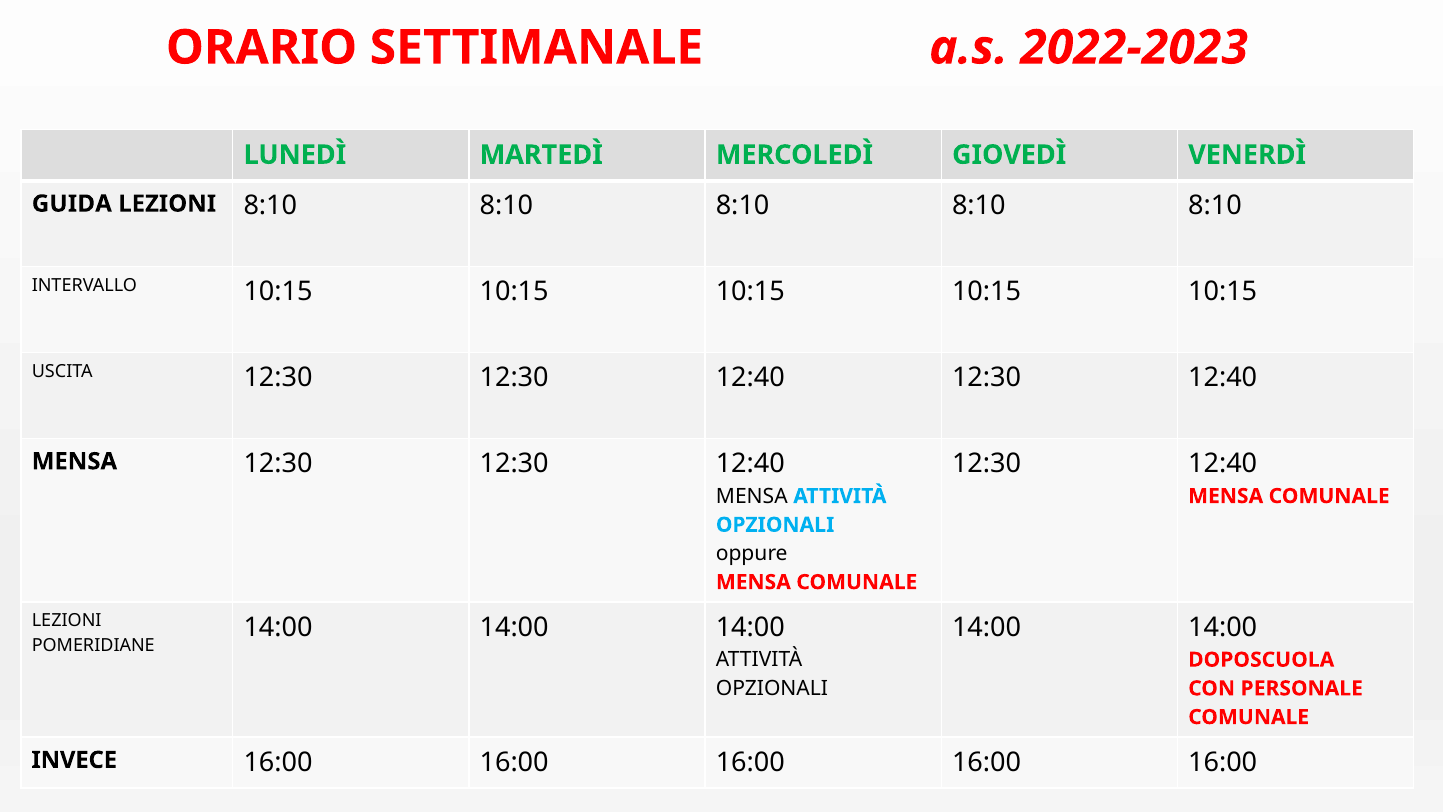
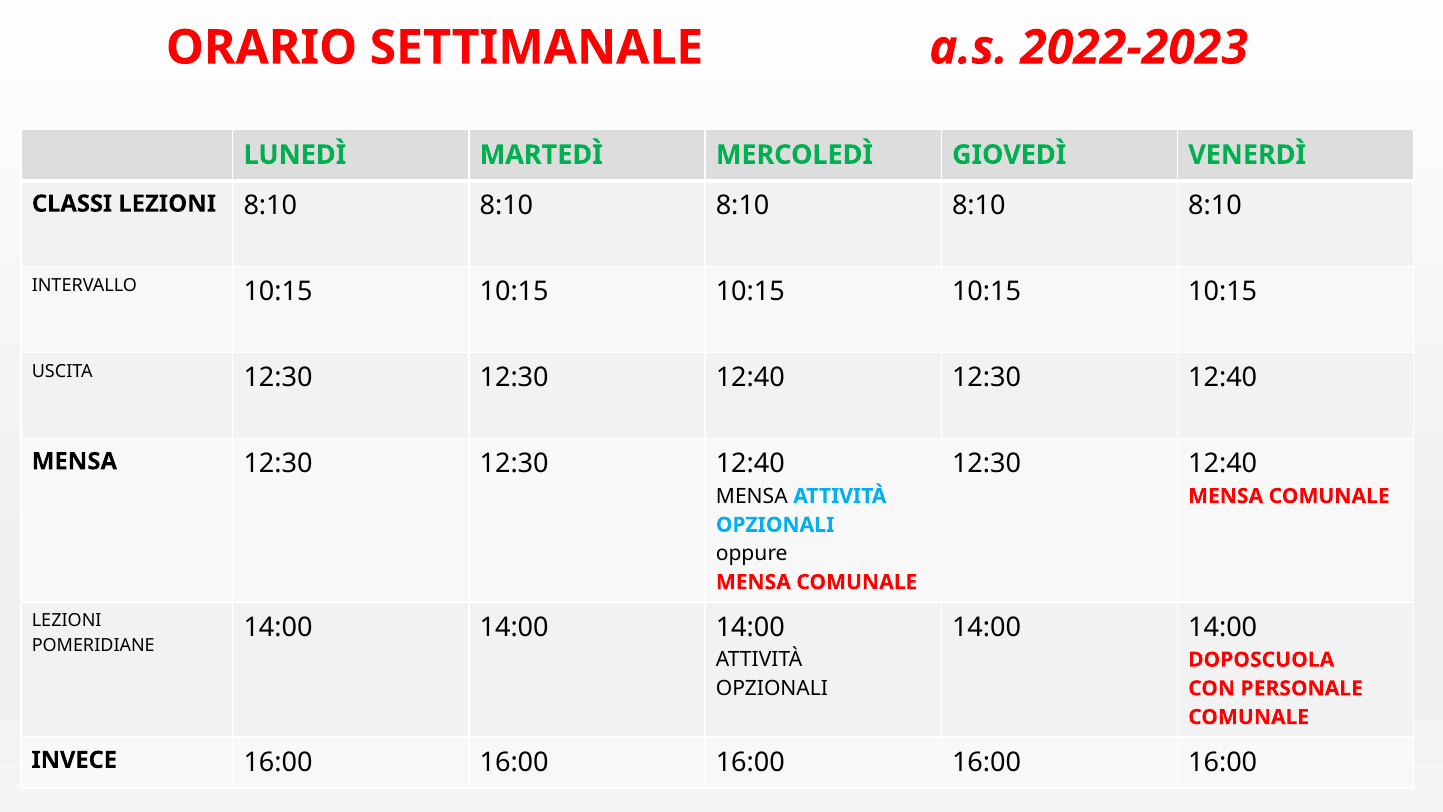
GUIDA: GUIDA -> CLASSI
